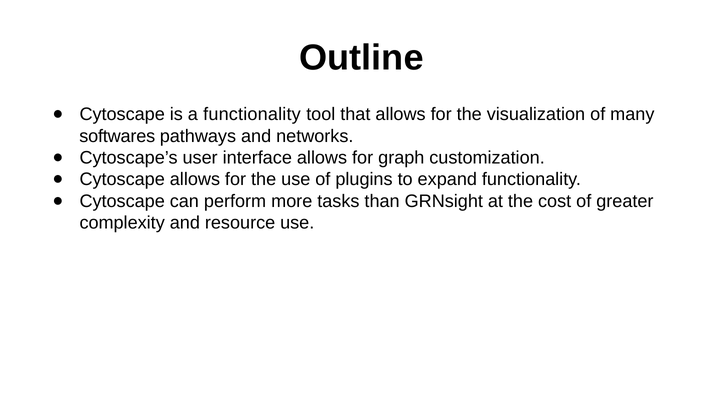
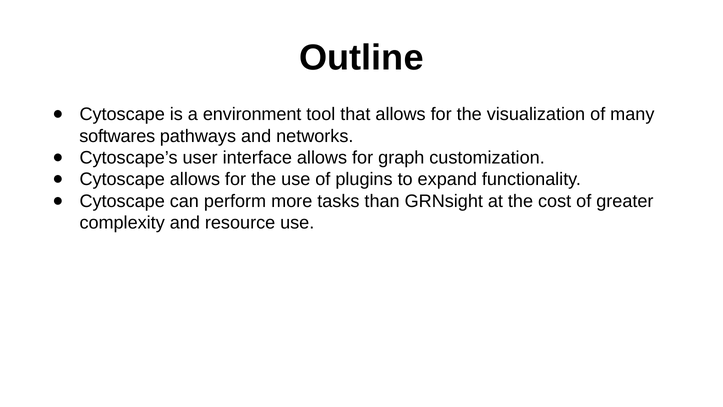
a functionality: functionality -> environment
